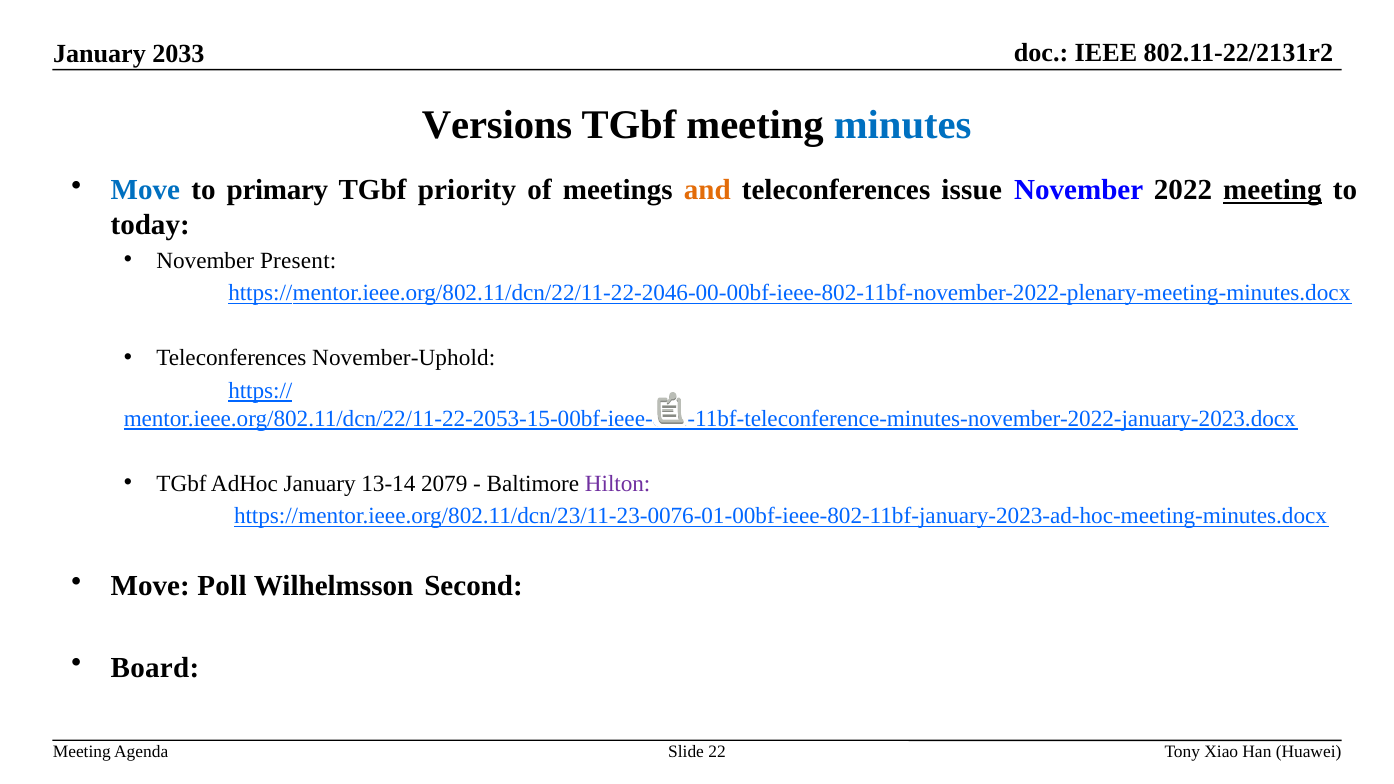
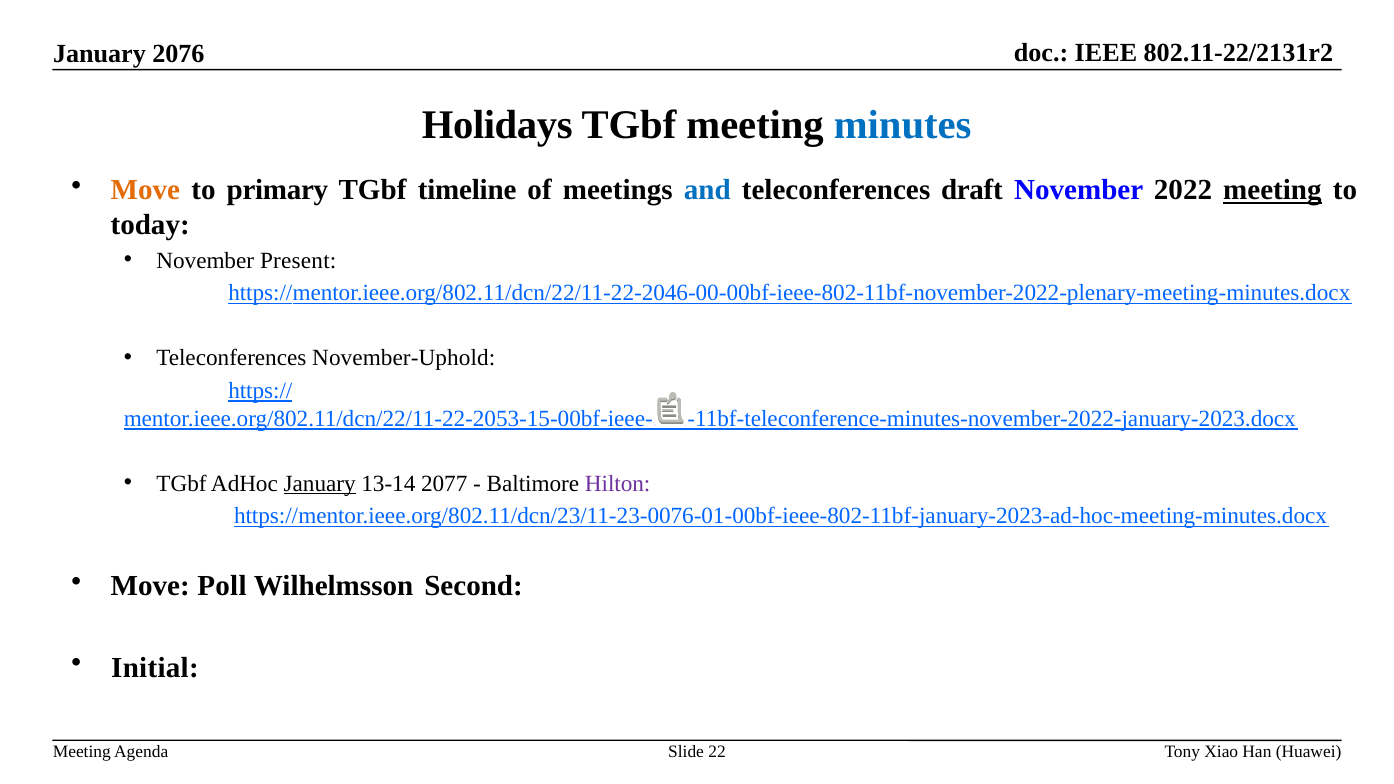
2033: 2033 -> 2076
Versions: Versions -> Holidays
Move at (145, 190) colour: blue -> orange
priority: priority -> timeline
and colour: orange -> blue
issue: issue -> draft
January at (320, 484) underline: none -> present
2079: 2079 -> 2077
Board: Board -> Initial
